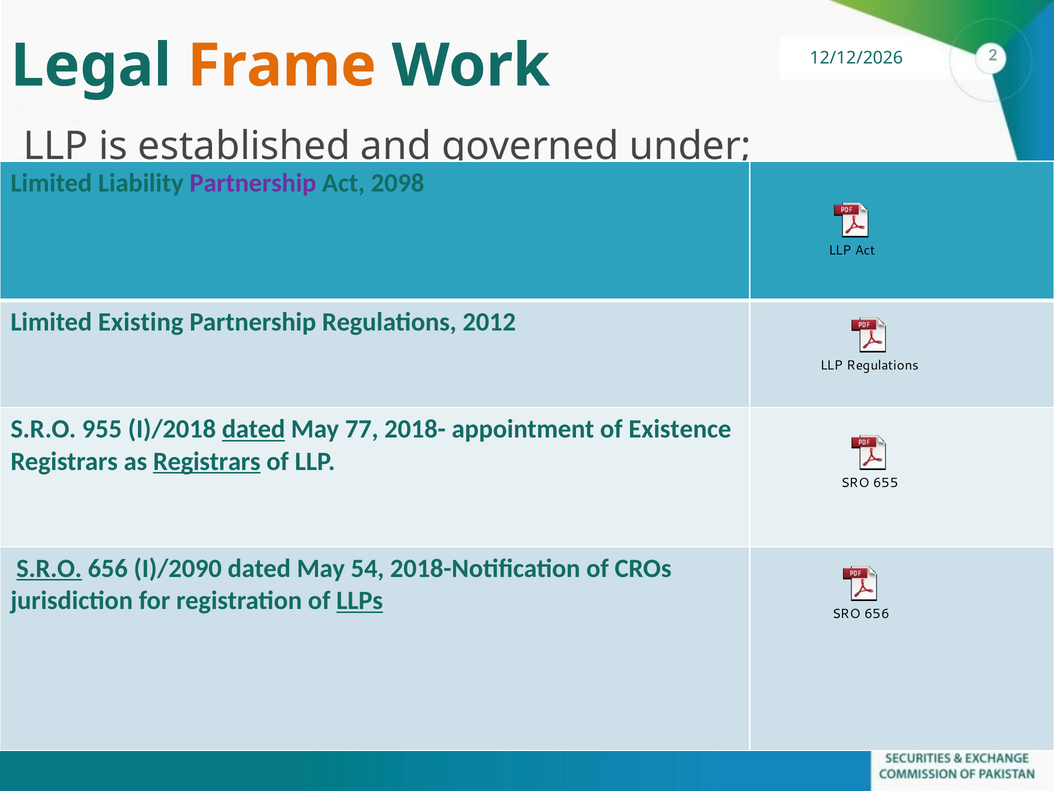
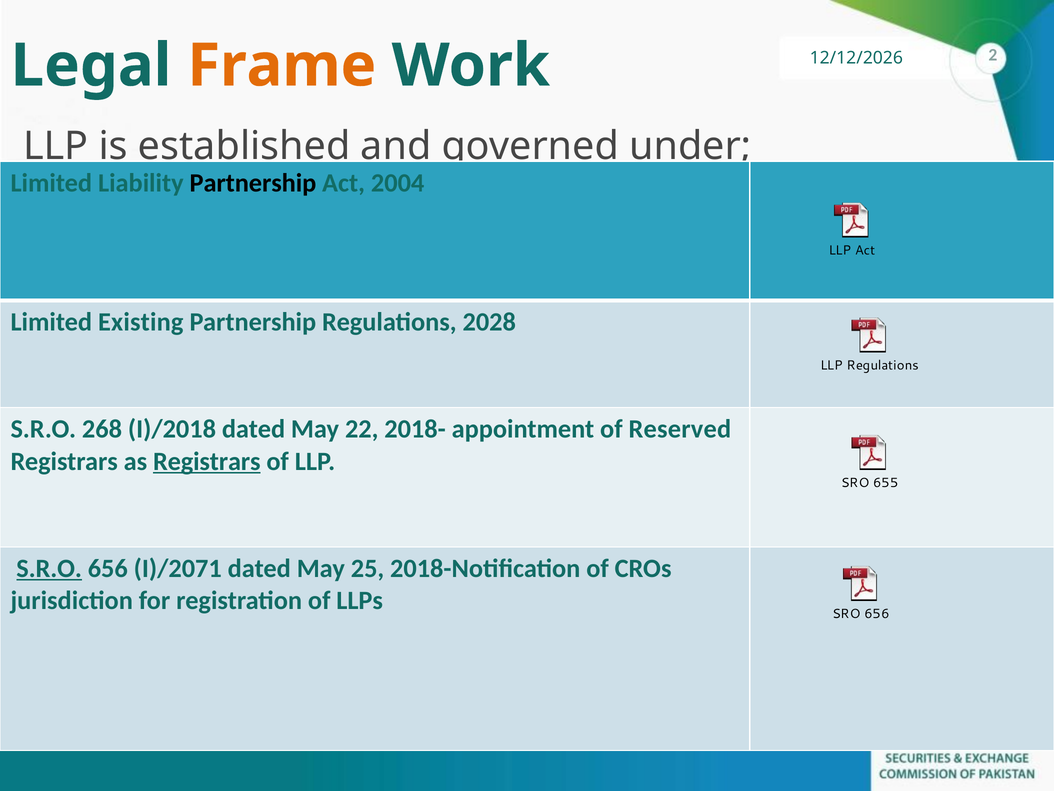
Partnership at (253, 183) colour: purple -> black
2098: 2098 -> 2004
2012: 2012 -> 2028
955: 955 -> 268
dated at (254, 429) underline: present -> none
77: 77 -> 22
Existence: Existence -> Reserved
I)/2090: I)/2090 -> I)/2071
54: 54 -> 25
LLPs underline: present -> none
